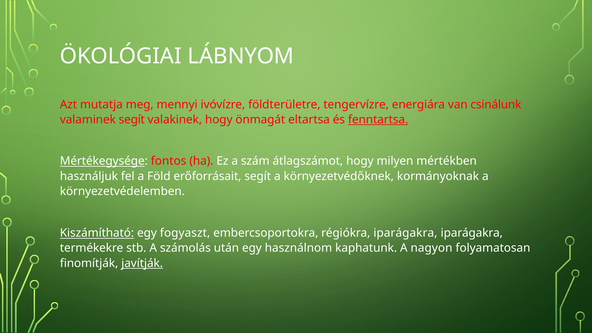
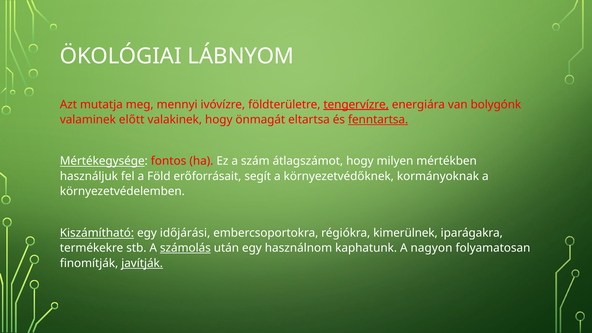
tengervízre underline: none -> present
csinálunk: csinálunk -> bolygónk
valaminek segít: segít -> előtt
fogyaszt: fogyaszt -> időjárási
régiókra iparágakra: iparágakra -> kimerülnek
számolás underline: none -> present
